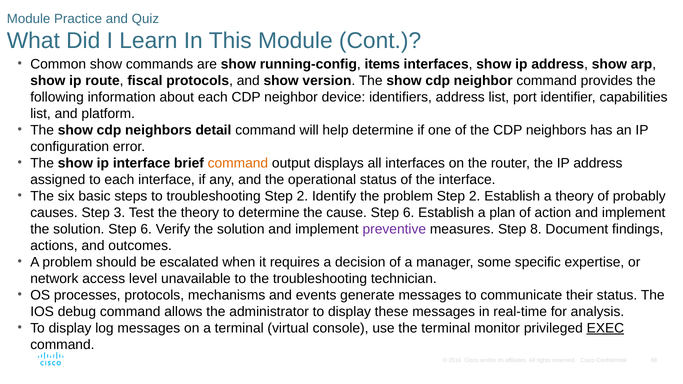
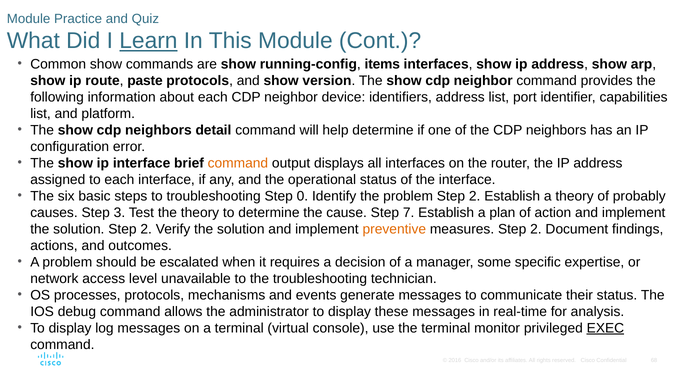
Learn underline: none -> present
fiscal: fiscal -> paste
troubleshooting Step 2: 2 -> 0
cause Step 6: 6 -> 7
solution Step 6: 6 -> 2
preventive colour: purple -> orange
measures Step 8: 8 -> 2
